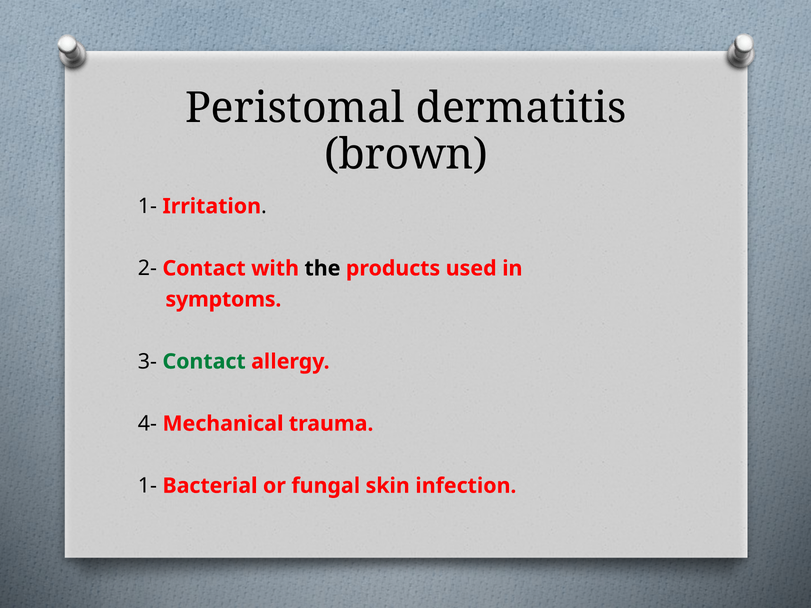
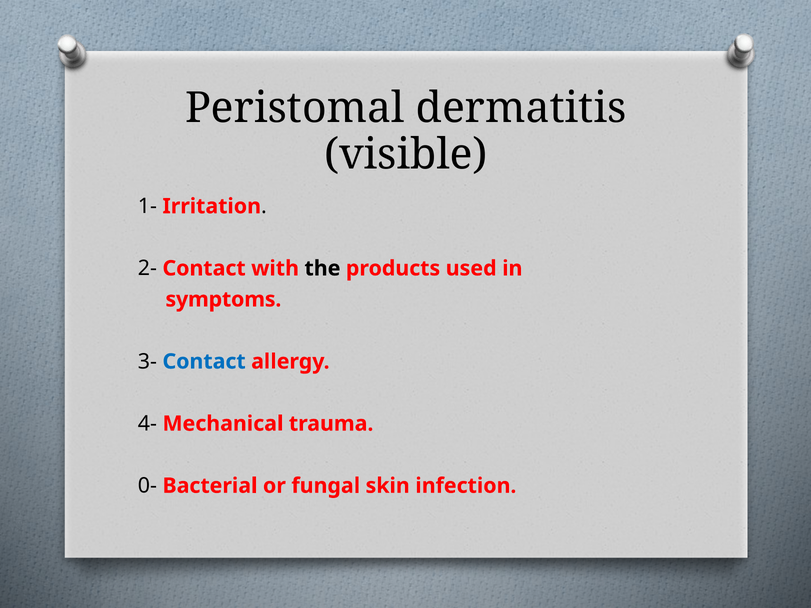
brown: brown -> visible
Contact at (204, 362) colour: green -> blue
1- at (147, 486): 1- -> 0-
